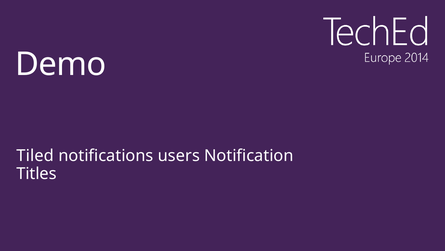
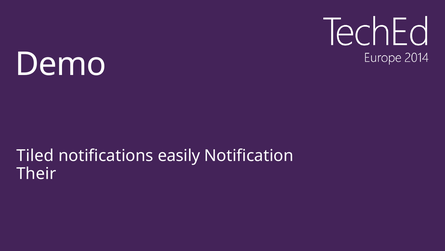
users: users -> easily
Titles: Titles -> Their
